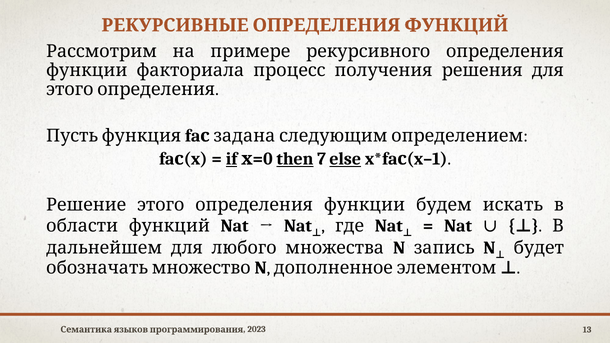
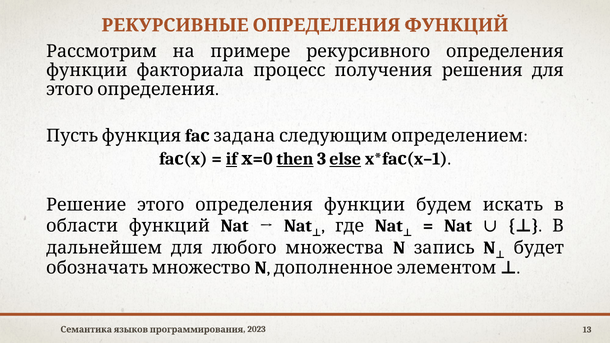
7: 7 -> 3
